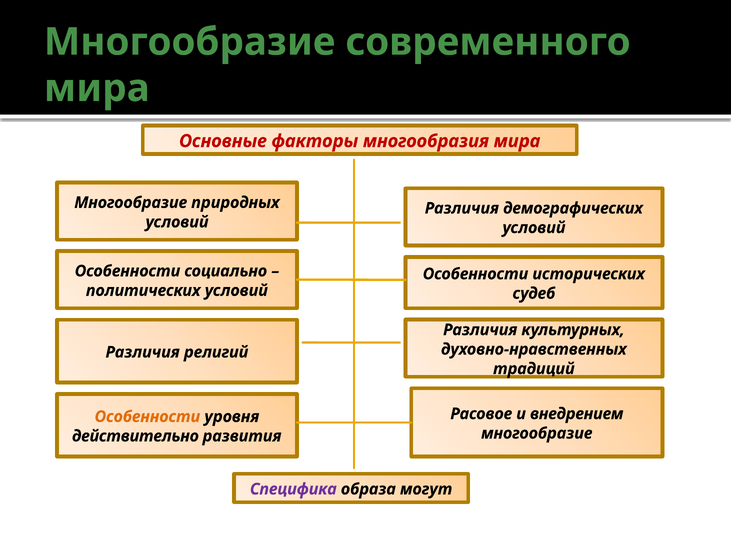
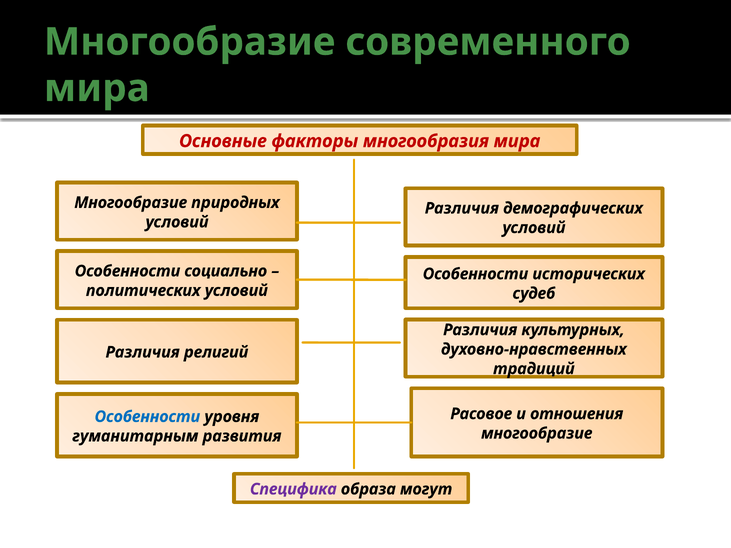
внедрением: внедрением -> отношения
Особенности at (147, 417) colour: orange -> blue
действительно: действительно -> гуманитарным
